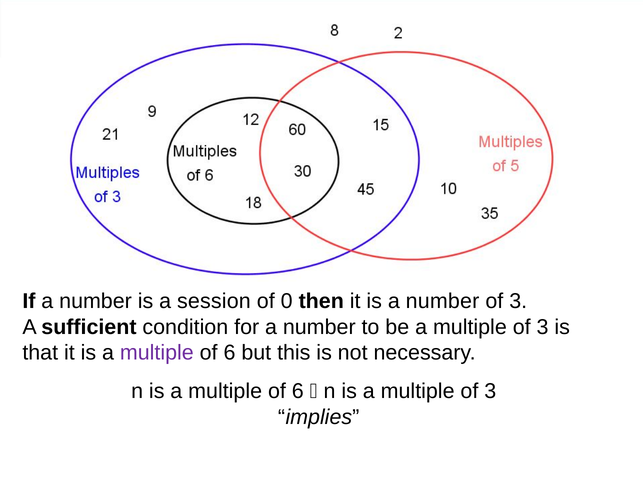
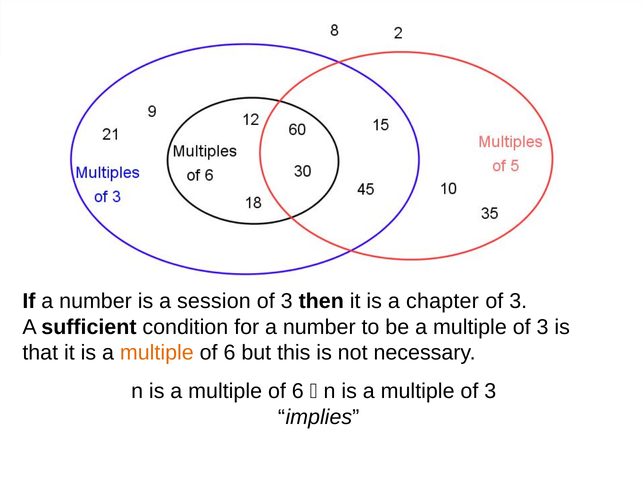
0 at (287, 301): 0 -> 3
is a number: number -> chapter
multiple at (157, 353) colour: purple -> orange
